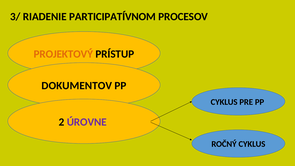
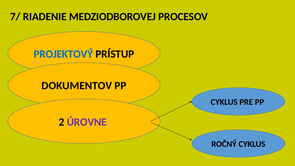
3/: 3/ -> 7/
PARTICIPATÍVNOM: PARTICIPATÍVNOM -> MEDZIODBOROVEJ
PROJEKTOVÝ colour: orange -> blue
